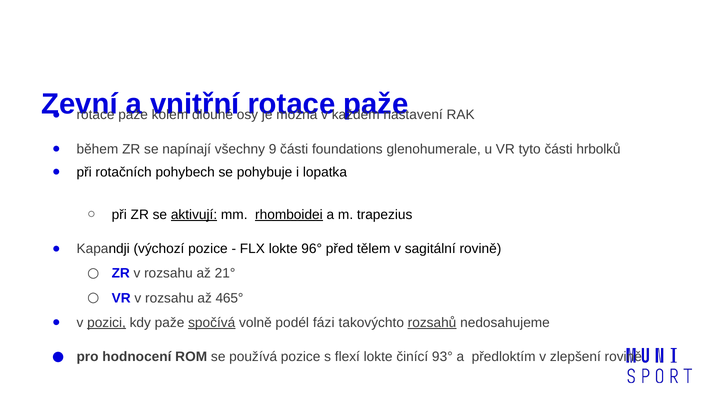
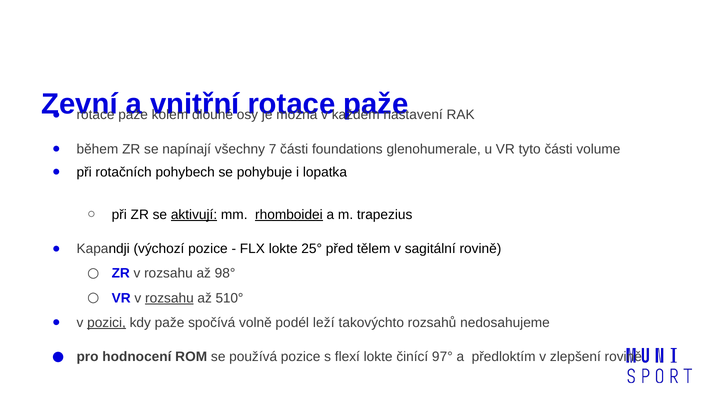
9: 9 -> 7
hrbolků: hrbolků -> volume
96°: 96° -> 25°
21°: 21° -> 98°
rozsahu at (169, 298) underline: none -> present
465°: 465° -> 510°
spočívá underline: present -> none
fázi: fázi -> leží
rozsahů underline: present -> none
93°: 93° -> 97°
